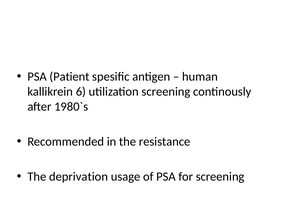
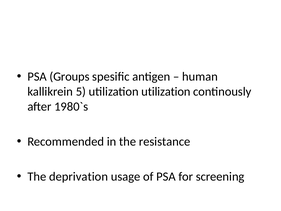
Patient: Patient -> Groups
6: 6 -> 5
utilization screening: screening -> utilization
